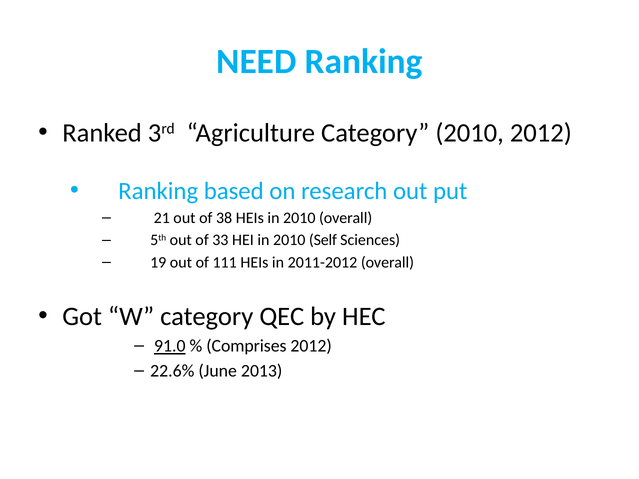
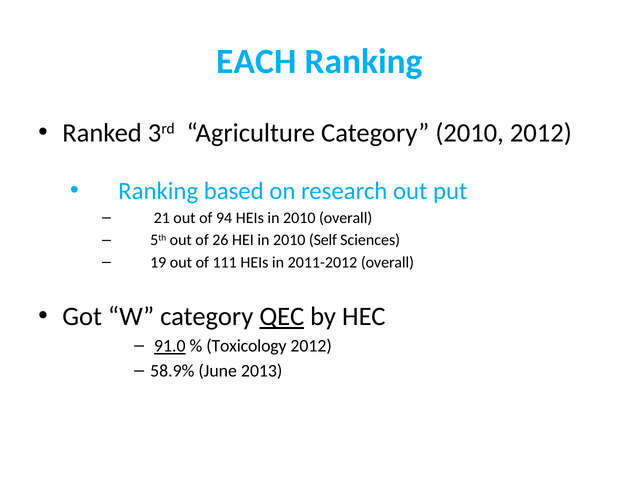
NEED: NEED -> EACH
38: 38 -> 94
33: 33 -> 26
QEC underline: none -> present
Comprises: Comprises -> Toxicology
22.6%: 22.6% -> 58.9%
